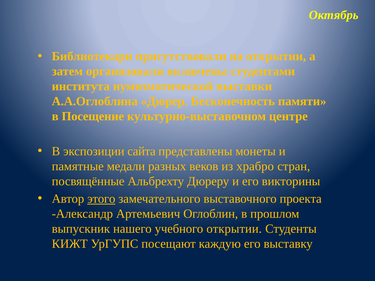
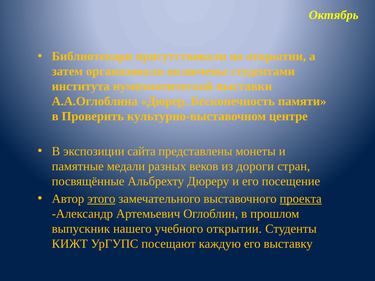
Посещение: Посещение -> Проверить
храбро: храбро -> дороги
викторины: викторины -> посещение
проекта underline: none -> present
